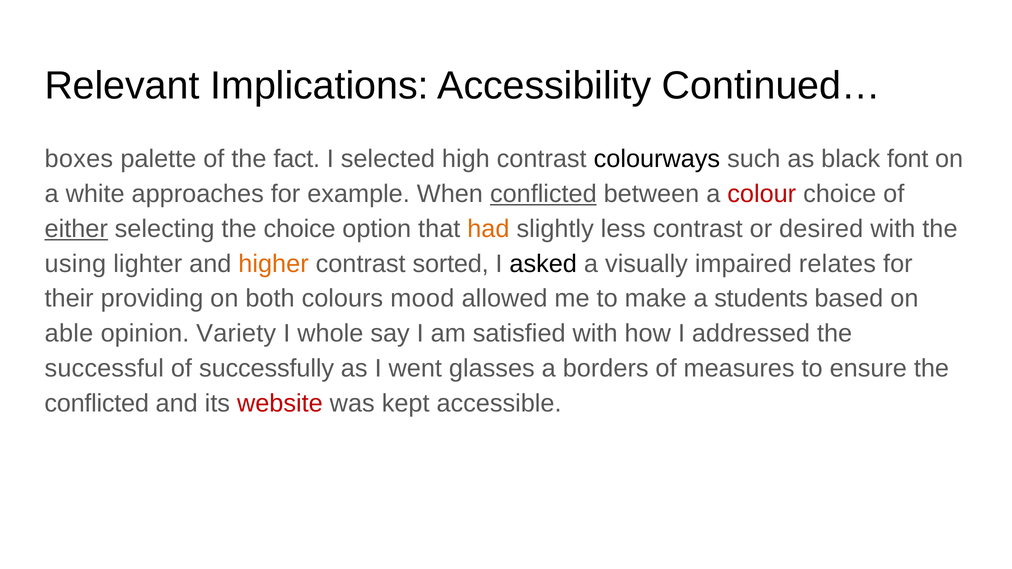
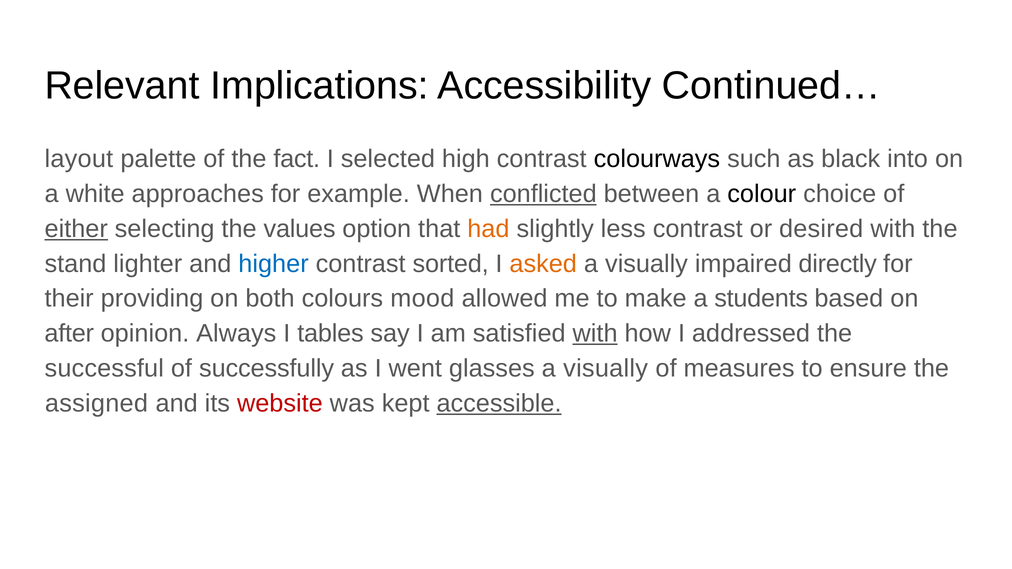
boxes: boxes -> layout
font: font -> into
colour colour: red -> black
the choice: choice -> values
using: using -> stand
higher colour: orange -> blue
asked colour: black -> orange
relates: relates -> directly
able: able -> after
Variety: Variety -> Always
whole: whole -> tables
with at (595, 334) underline: none -> present
borders at (606, 369): borders -> visually
conflicted at (97, 403): conflicted -> assigned
accessible underline: none -> present
